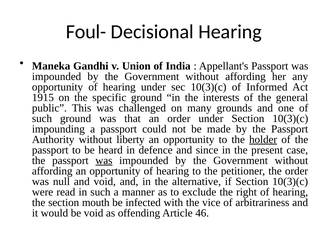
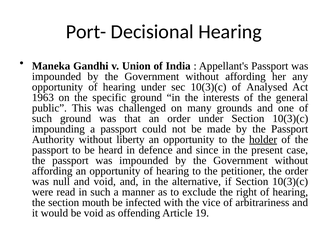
Foul-: Foul- -> Port-
Informed: Informed -> Analysed
1915: 1915 -> 1963
was at (104, 160) underline: present -> none
46: 46 -> 19
